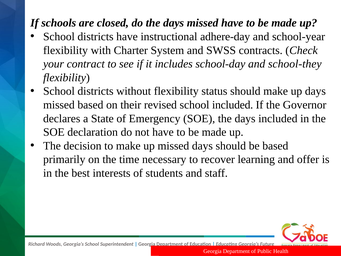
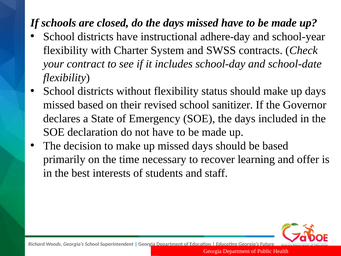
school-they: school-they -> school-date
school included: included -> sanitizer
